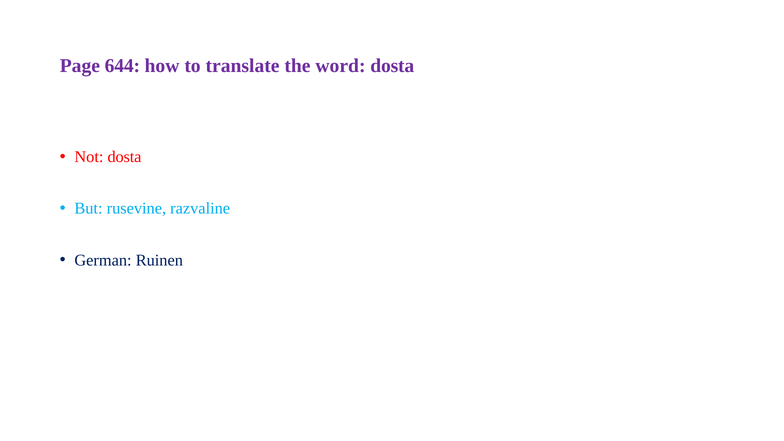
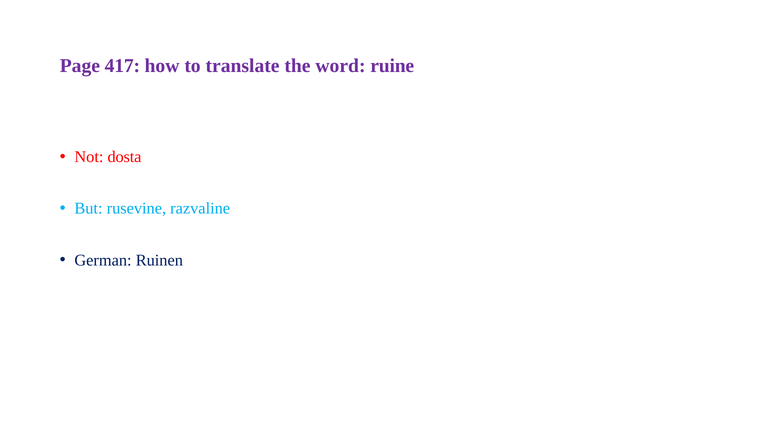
644: 644 -> 417
word dosta: dosta -> ruine
